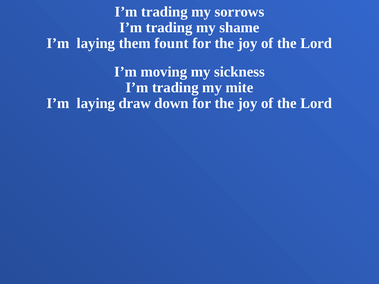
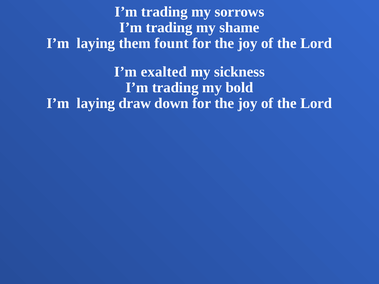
moving: moving -> exalted
mite: mite -> bold
